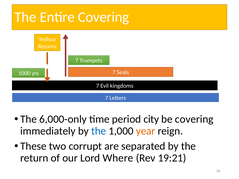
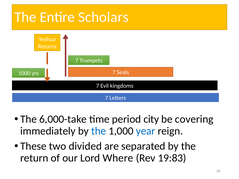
Entire Covering: Covering -> Scholars
6,000-only: 6,000-only -> 6,000-take
year colour: orange -> blue
corrupt: corrupt -> divided
19:21: 19:21 -> 19:83
